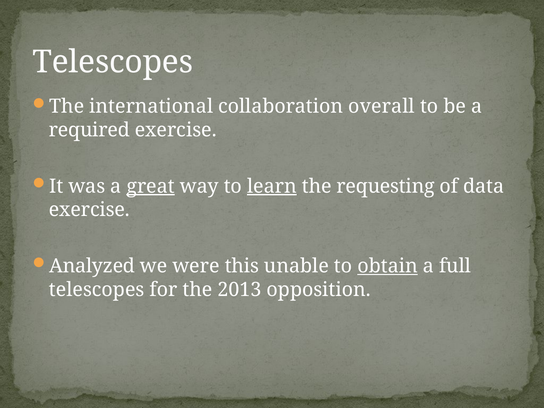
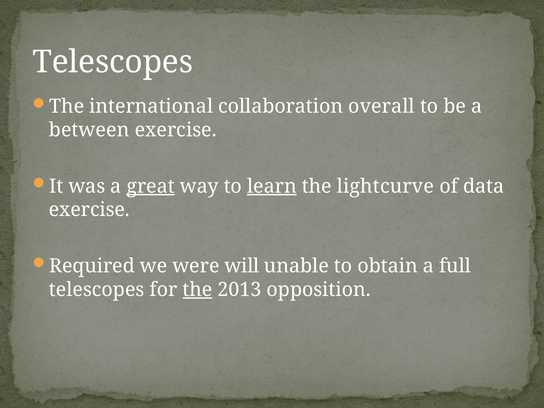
required: required -> between
requesting: requesting -> lightcurve
Analyzed: Analyzed -> Required
this: this -> will
obtain underline: present -> none
the at (197, 290) underline: none -> present
